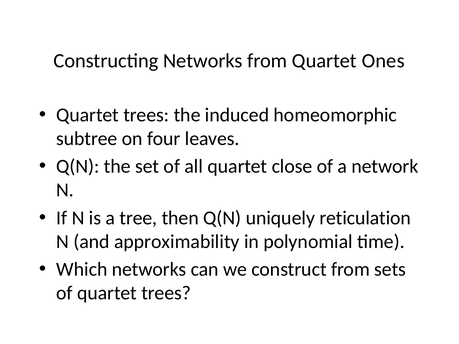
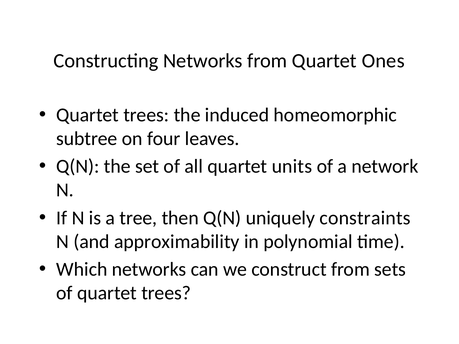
close: close -> units
reticulation: reticulation -> constraints
